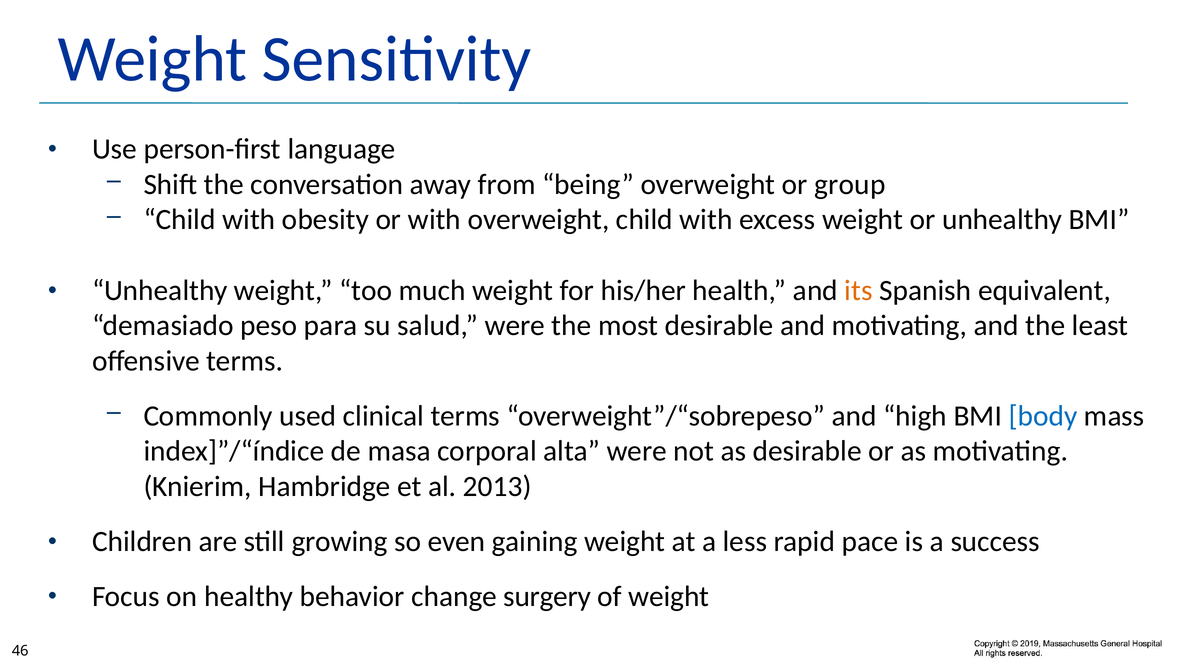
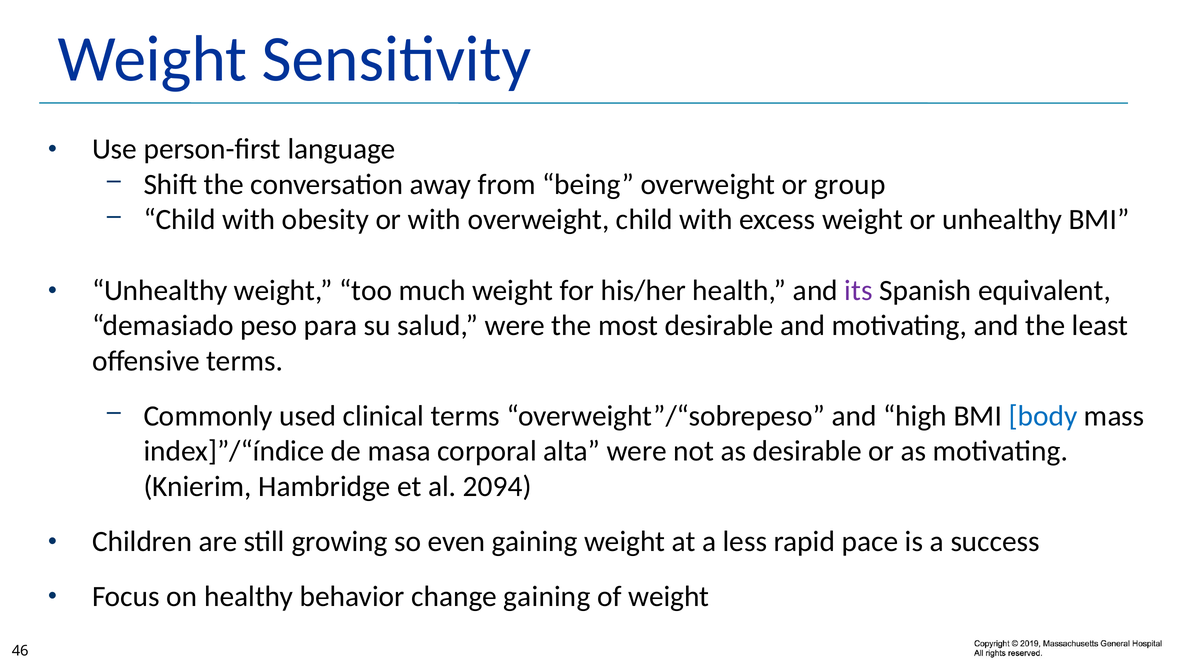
its colour: orange -> purple
2013: 2013 -> 2094
change surgery: surgery -> gaining
